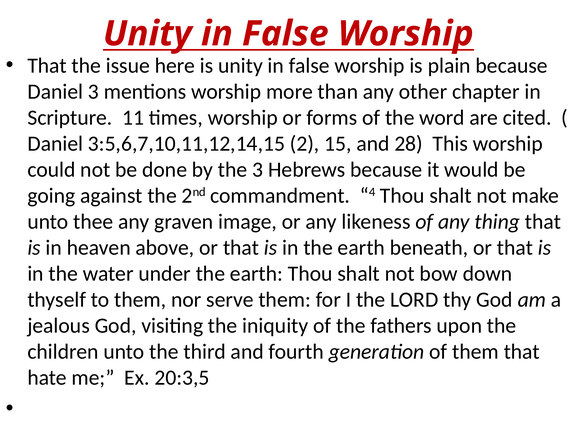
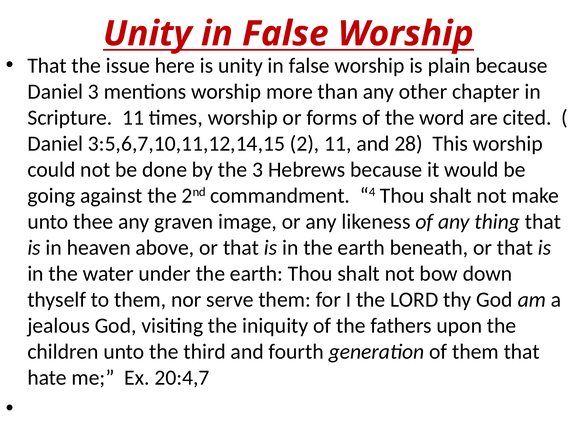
2 15: 15 -> 11
20:3,5: 20:3,5 -> 20:4,7
